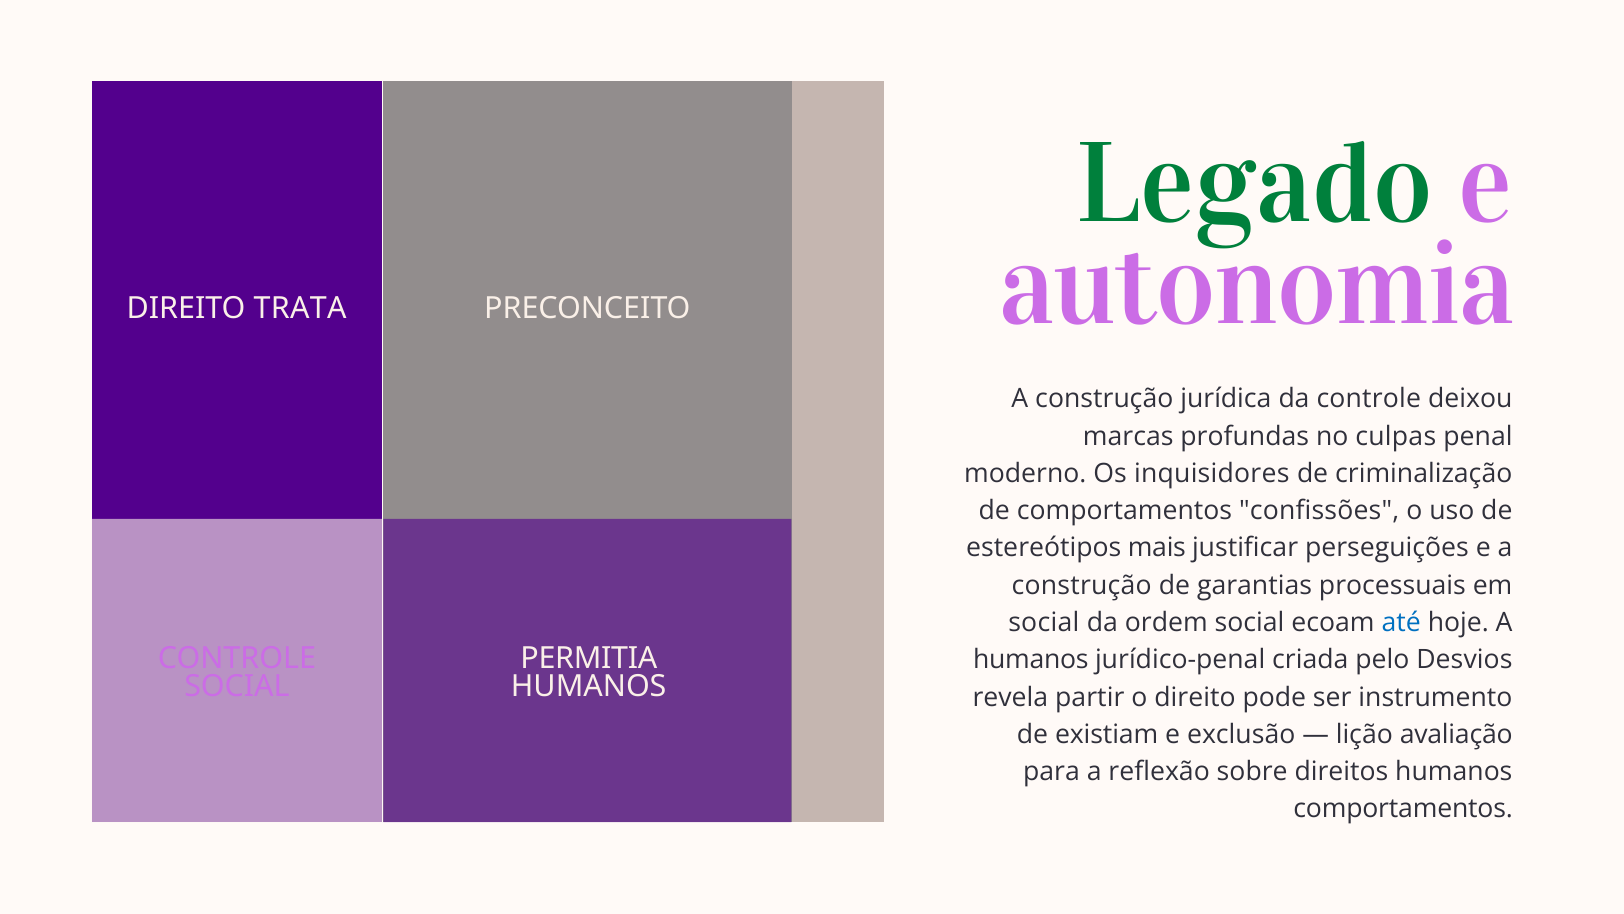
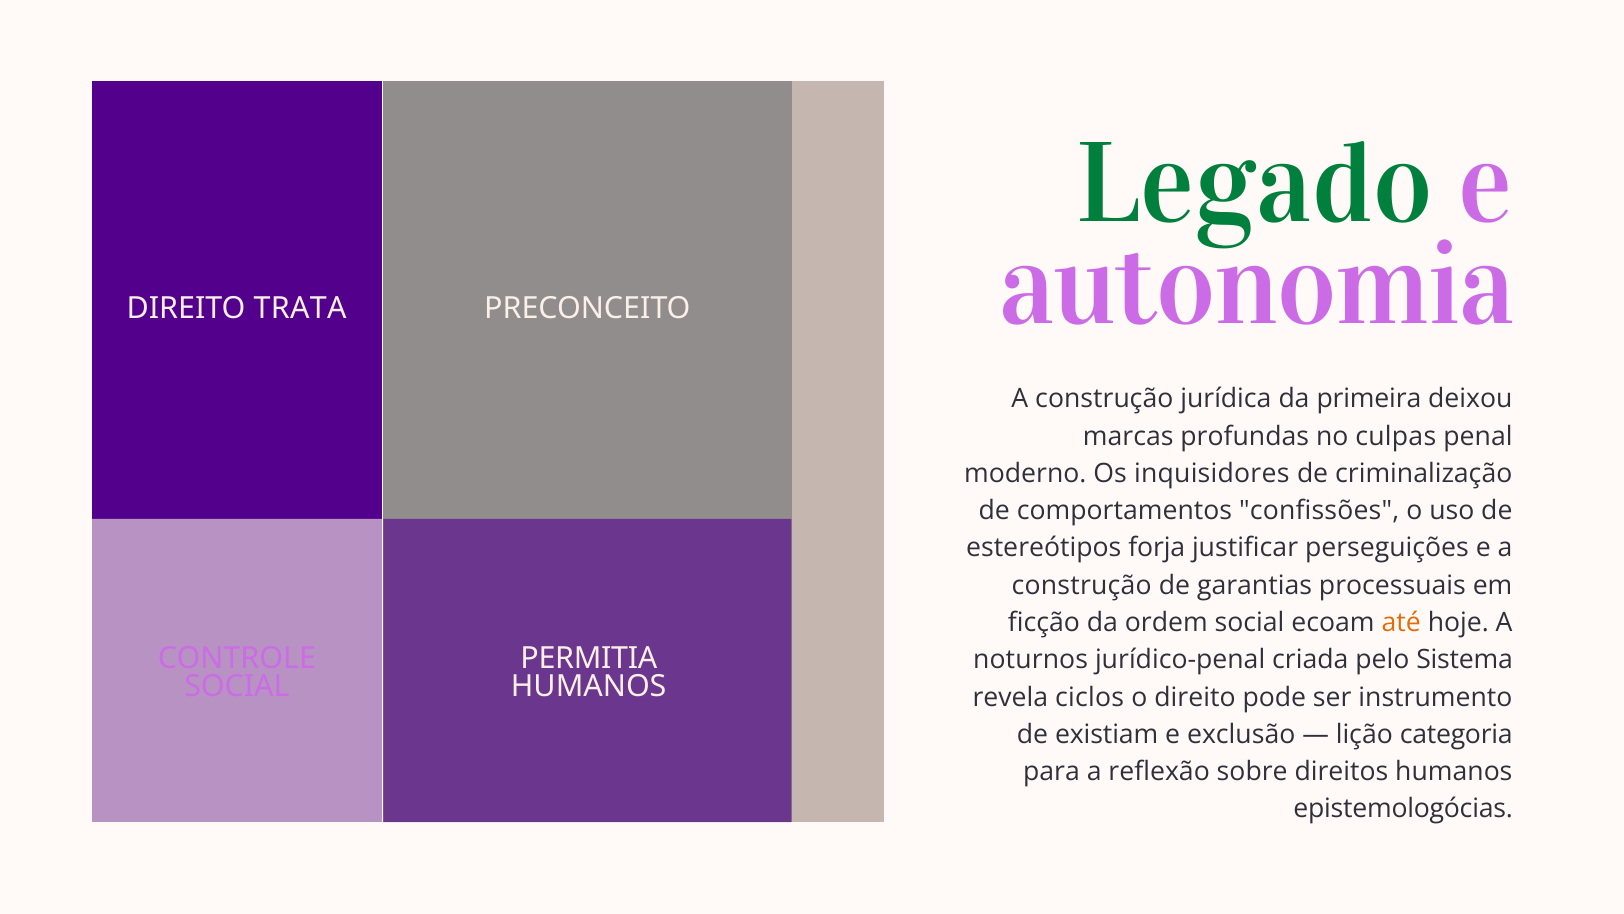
da controle: controle -> primeira
mais: mais -> forja
social at (1044, 622): social -> ficção
até colour: blue -> orange
humanos at (1031, 660): humanos -> noturnos
Desvios: Desvios -> Sistema
partir: partir -> ciclos
avaliação: avaliação -> categoria
comportamentos at (1403, 809): comportamentos -> epistemologócias
